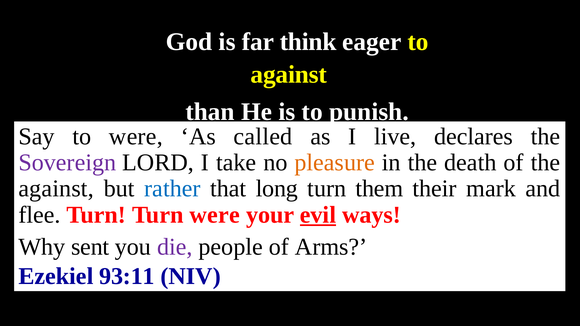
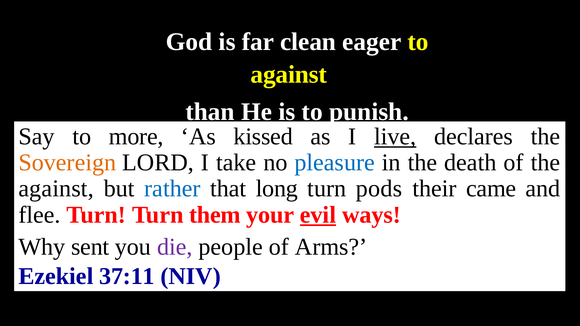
think: think -> clean
to were: were -> more
called: called -> kissed
live underline: none -> present
Sovereign colour: purple -> orange
pleasure colour: orange -> blue
them: them -> pods
mark: mark -> came
Turn were: were -> them
93:11: 93:11 -> 37:11
